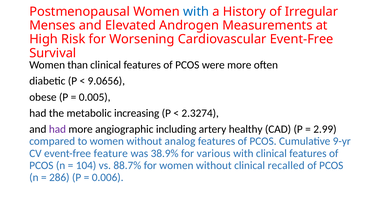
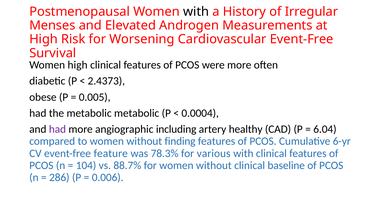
with at (196, 12) colour: blue -> black
Women than: than -> high
9.0656: 9.0656 -> 2.4373
metabolic increasing: increasing -> metabolic
2.3274: 2.3274 -> 0.0004
2.99: 2.99 -> 6.04
analog: analog -> finding
9-yr: 9-yr -> 6-yr
38.9%: 38.9% -> 78.3%
recalled: recalled -> baseline
